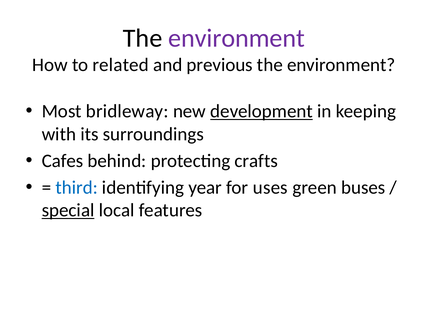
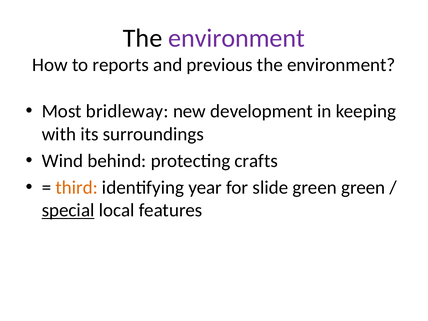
related: related -> reports
development underline: present -> none
Cafes: Cafes -> Wind
third colour: blue -> orange
uses: uses -> slide
green buses: buses -> green
